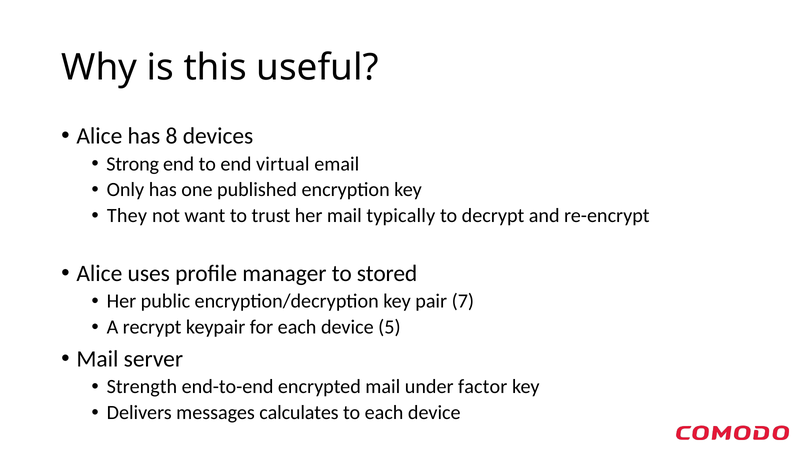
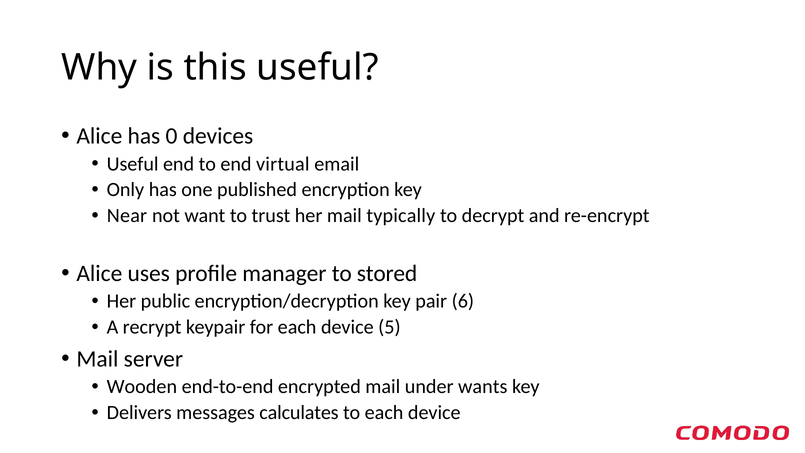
8: 8 -> 0
Strong at (133, 164): Strong -> Useful
They: They -> Near
7: 7 -> 6
Strength: Strength -> Wooden
factor: factor -> wants
